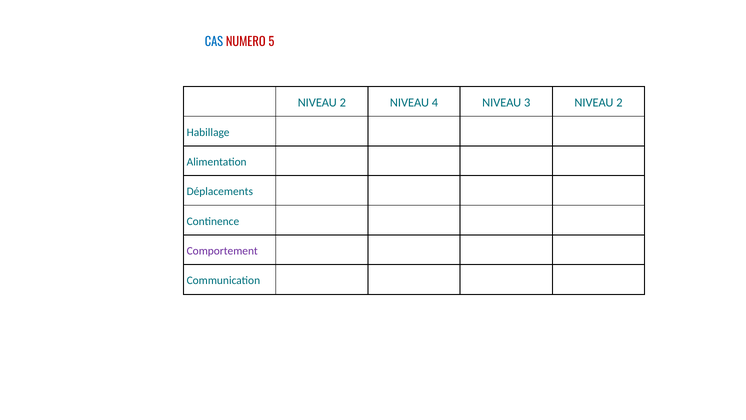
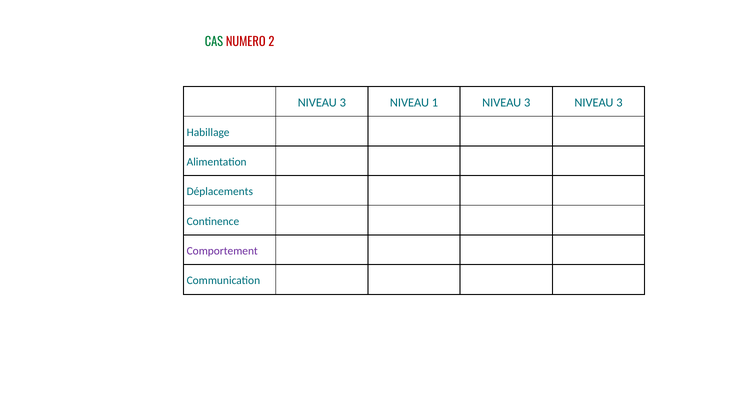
CAS colour: blue -> green
5: 5 -> 2
2 at (343, 103): 2 -> 3
4: 4 -> 1
3 NIVEAU 2: 2 -> 3
